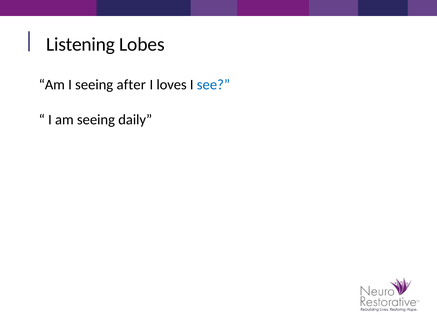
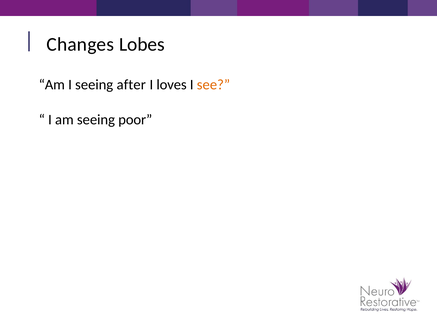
Listening: Listening -> Changes
see colour: blue -> orange
daily: daily -> poor
